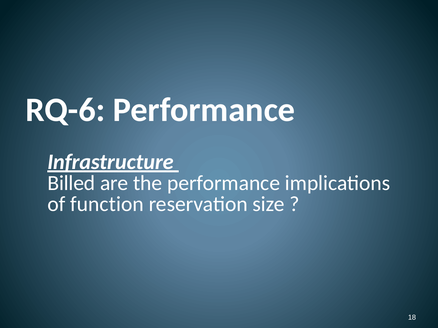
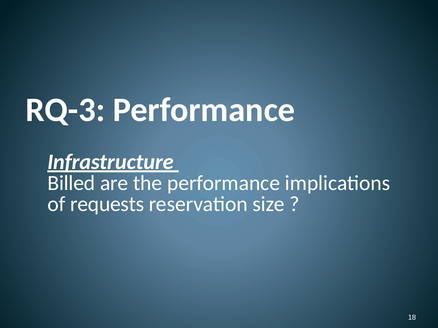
RQ-6: RQ-6 -> RQ-3
function: function -> requests
